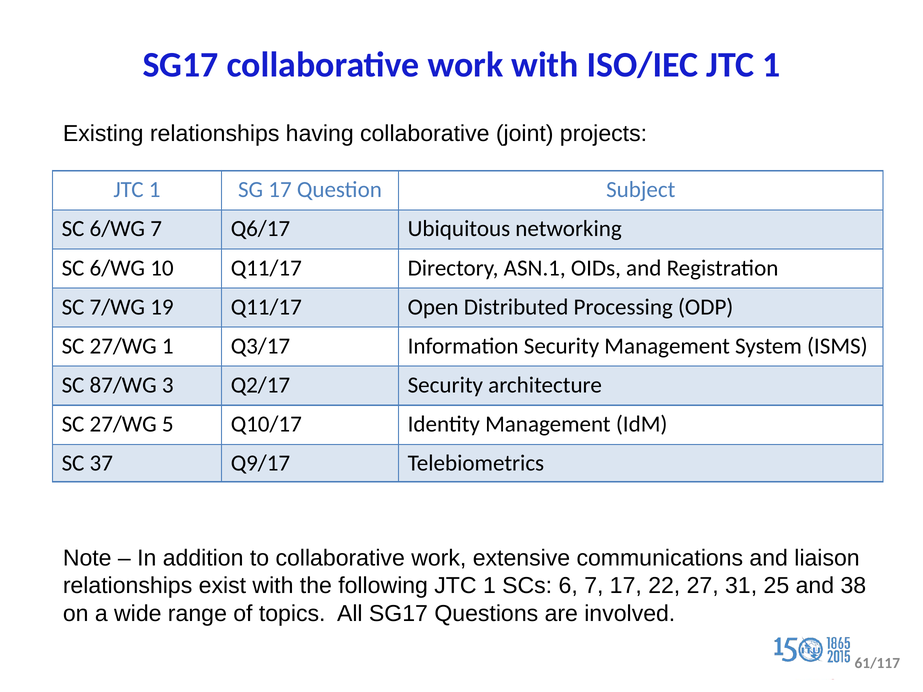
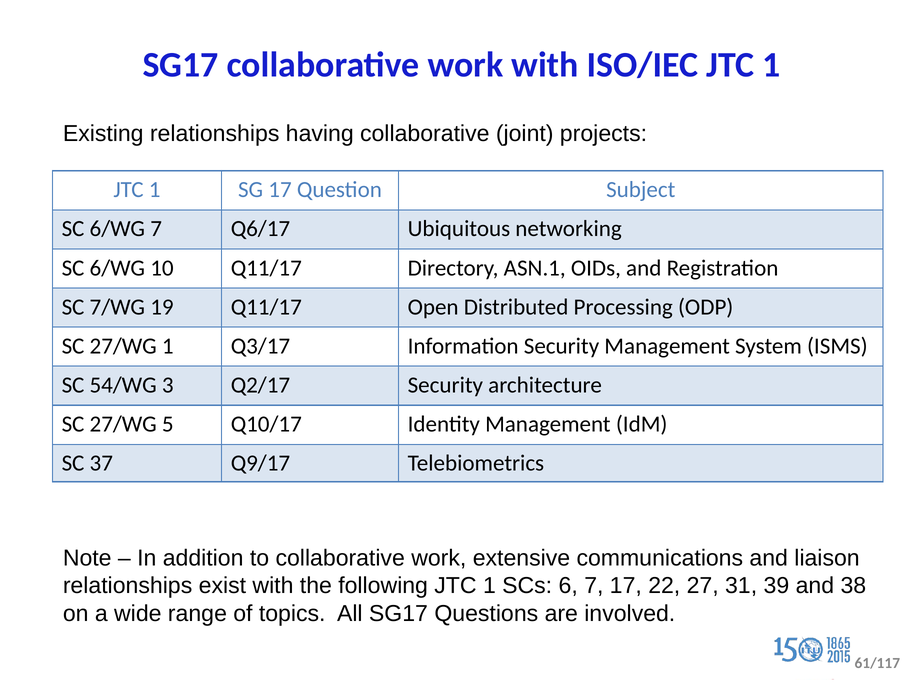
87/WG: 87/WG -> 54/WG
25: 25 -> 39
